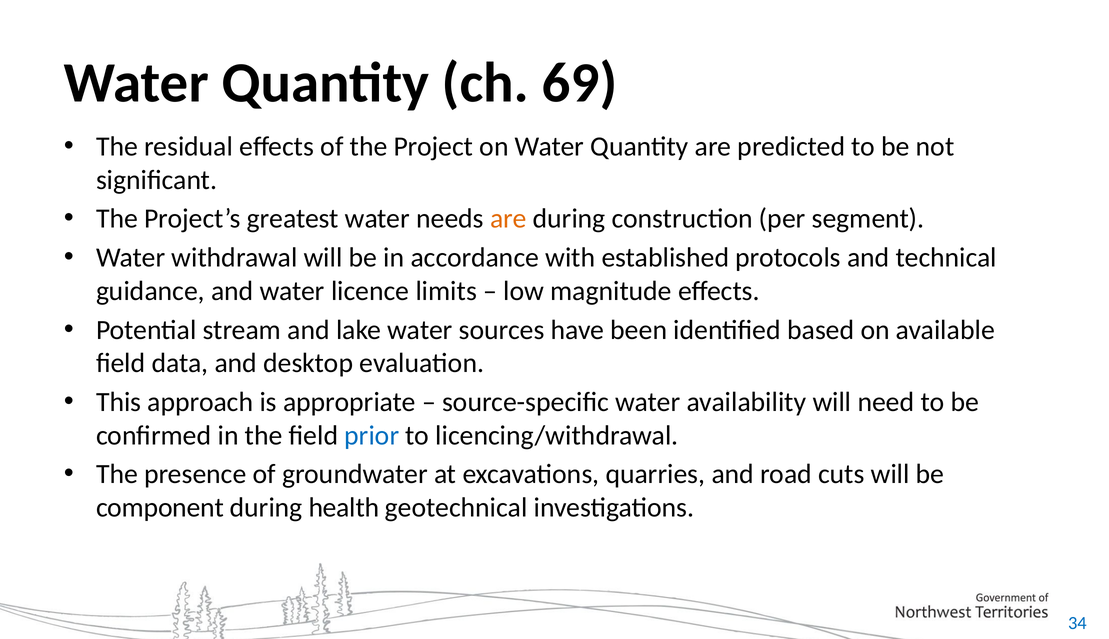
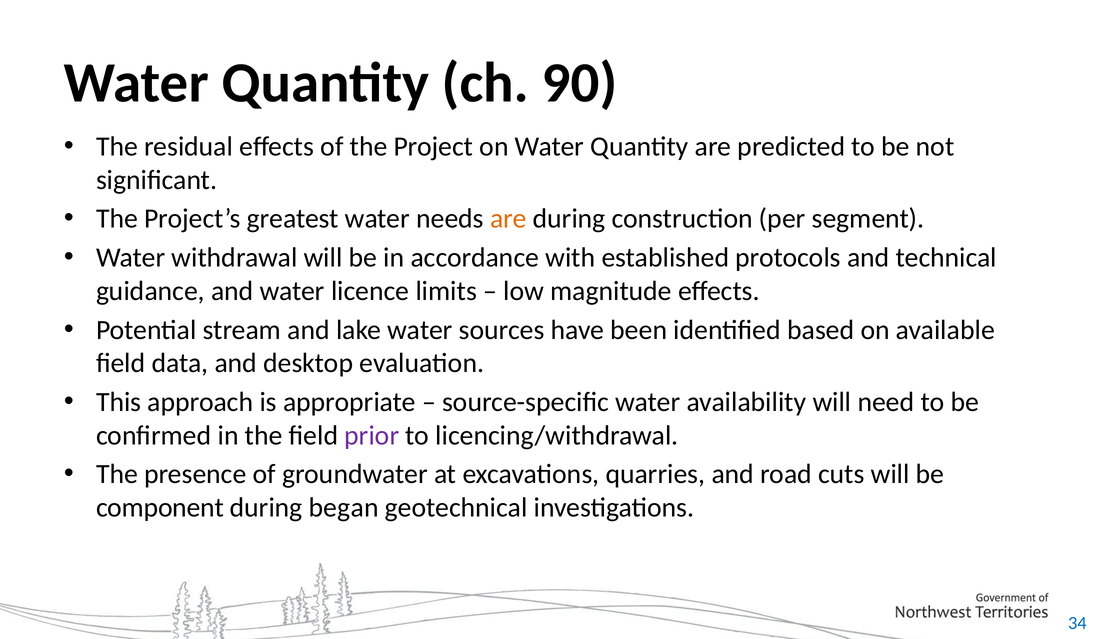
69: 69 -> 90
prior colour: blue -> purple
health: health -> began
